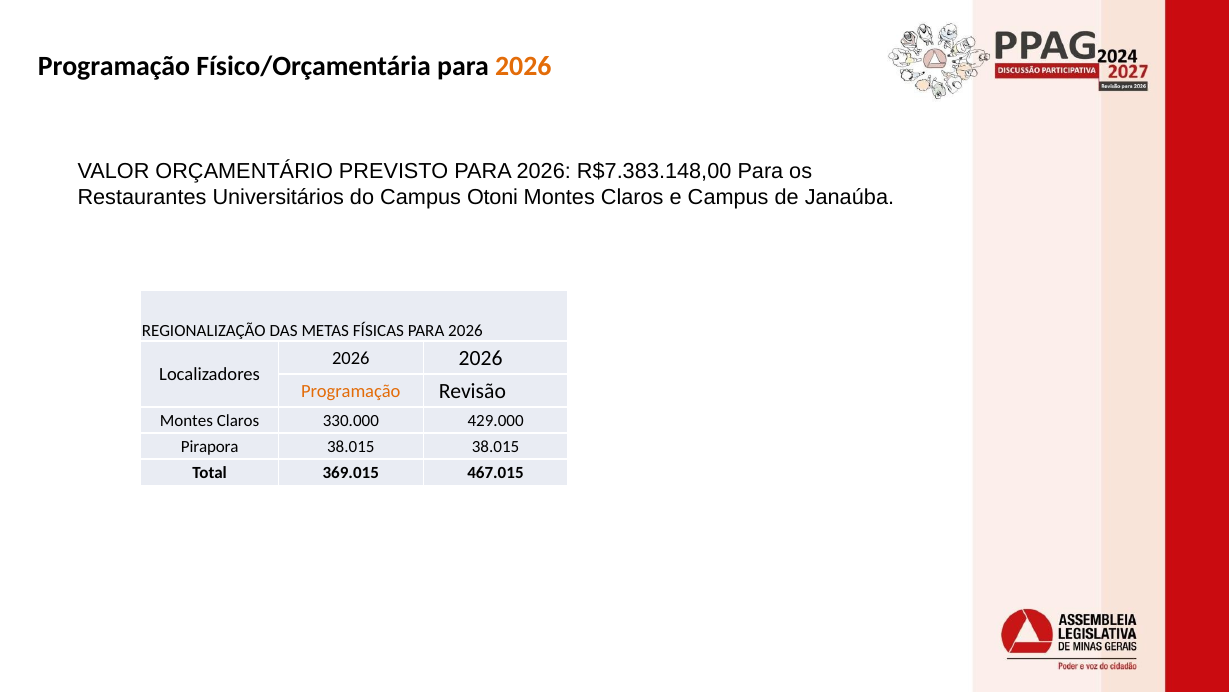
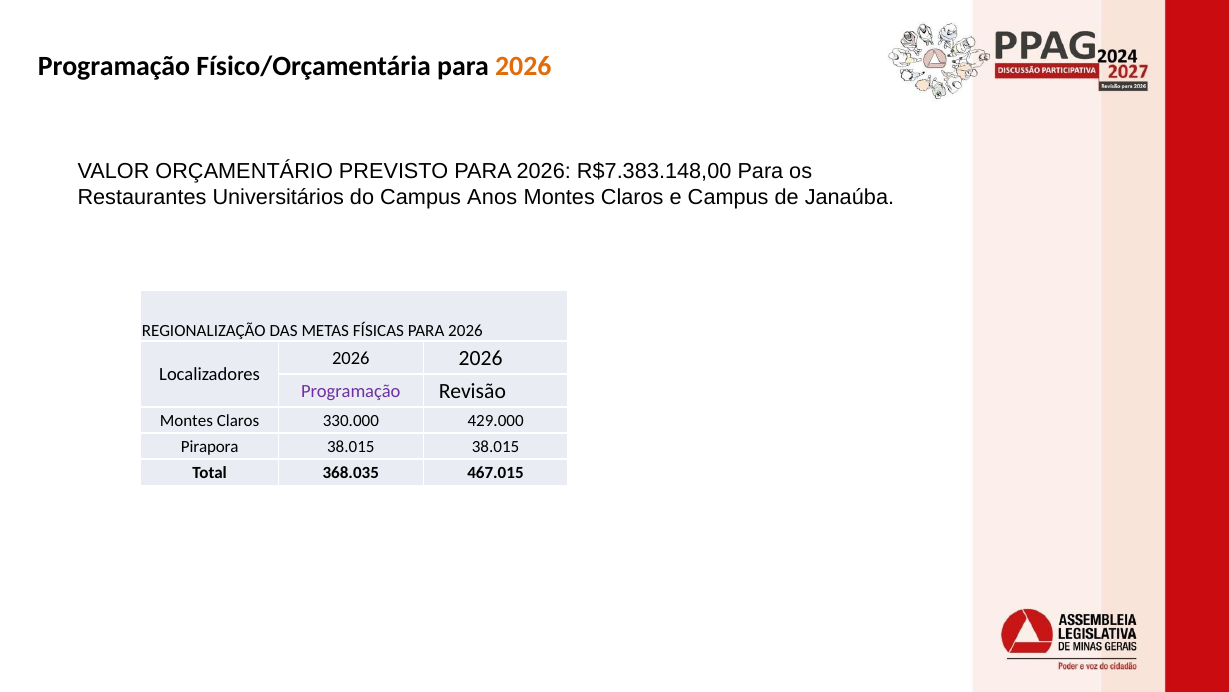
Otoni: Otoni -> Anos
Programação at (351, 391) colour: orange -> purple
369.015: 369.015 -> 368.035
